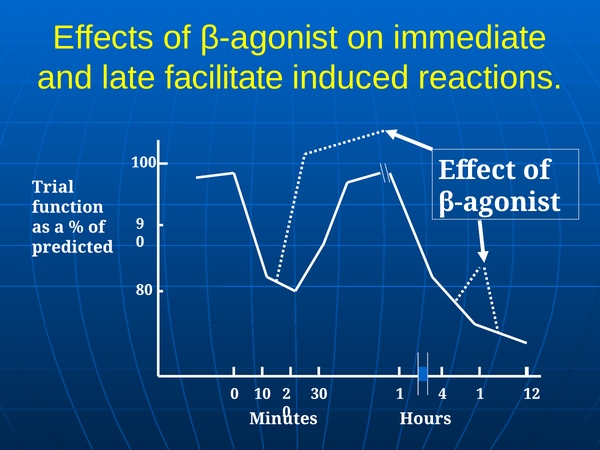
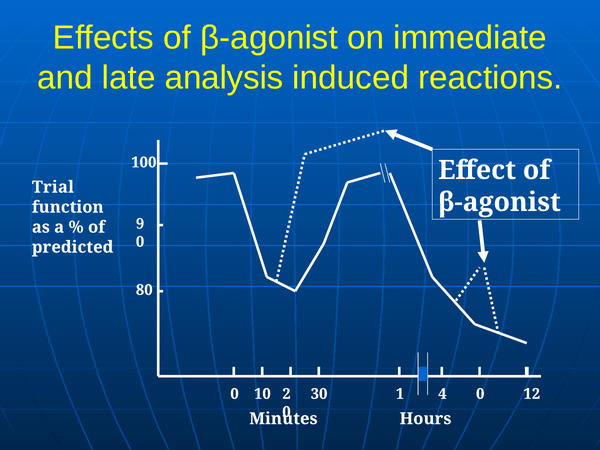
facilitate: facilitate -> analysis
4 1: 1 -> 0
